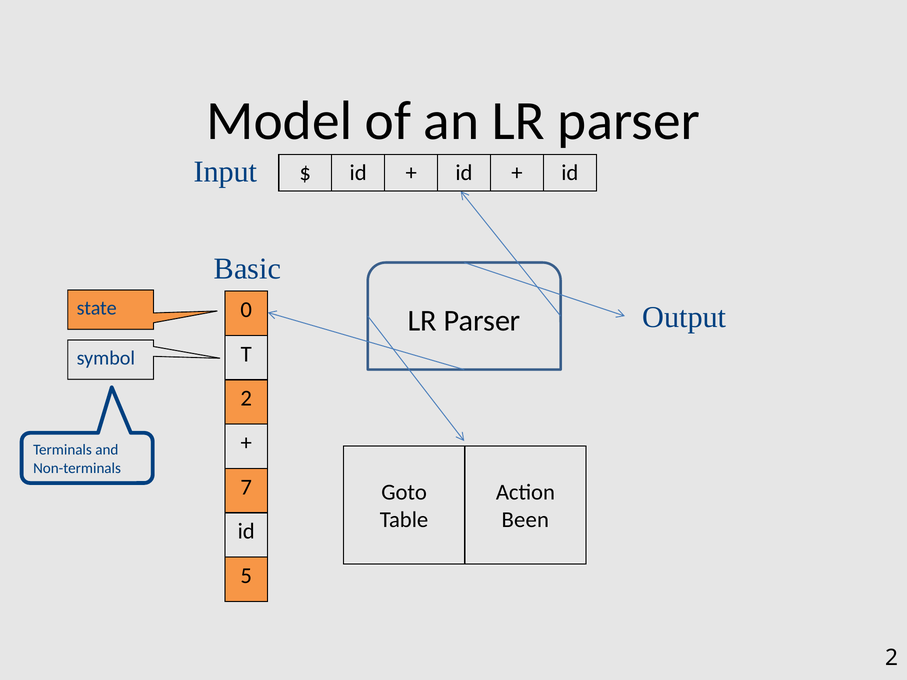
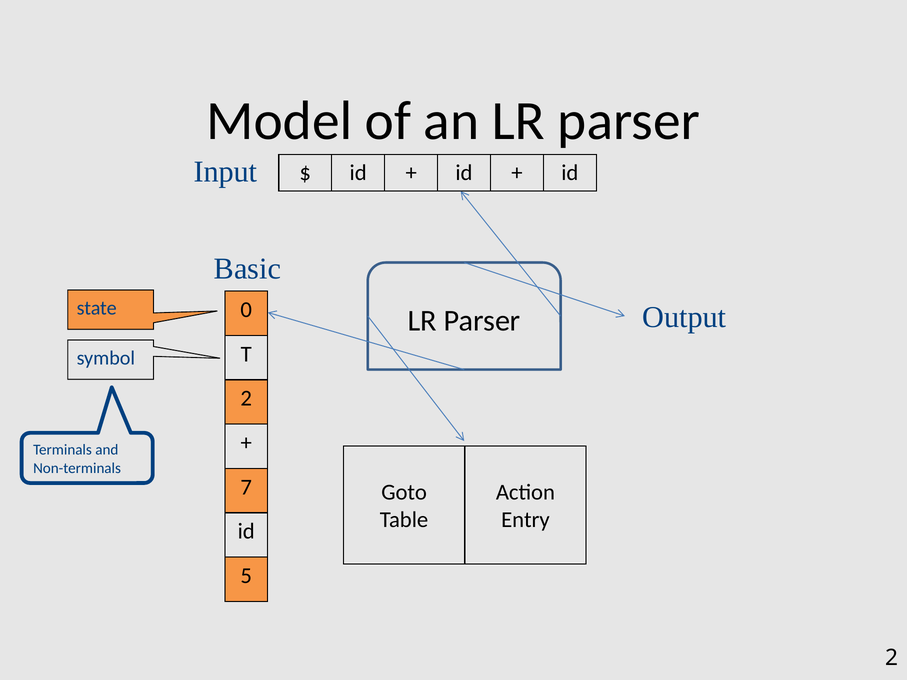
Been: Been -> Entry
